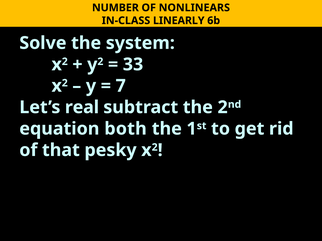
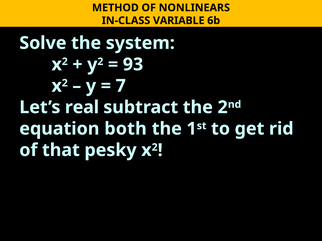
NUMBER: NUMBER -> METHOD
LINEARLY: LINEARLY -> VARIABLE
33: 33 -> 93
